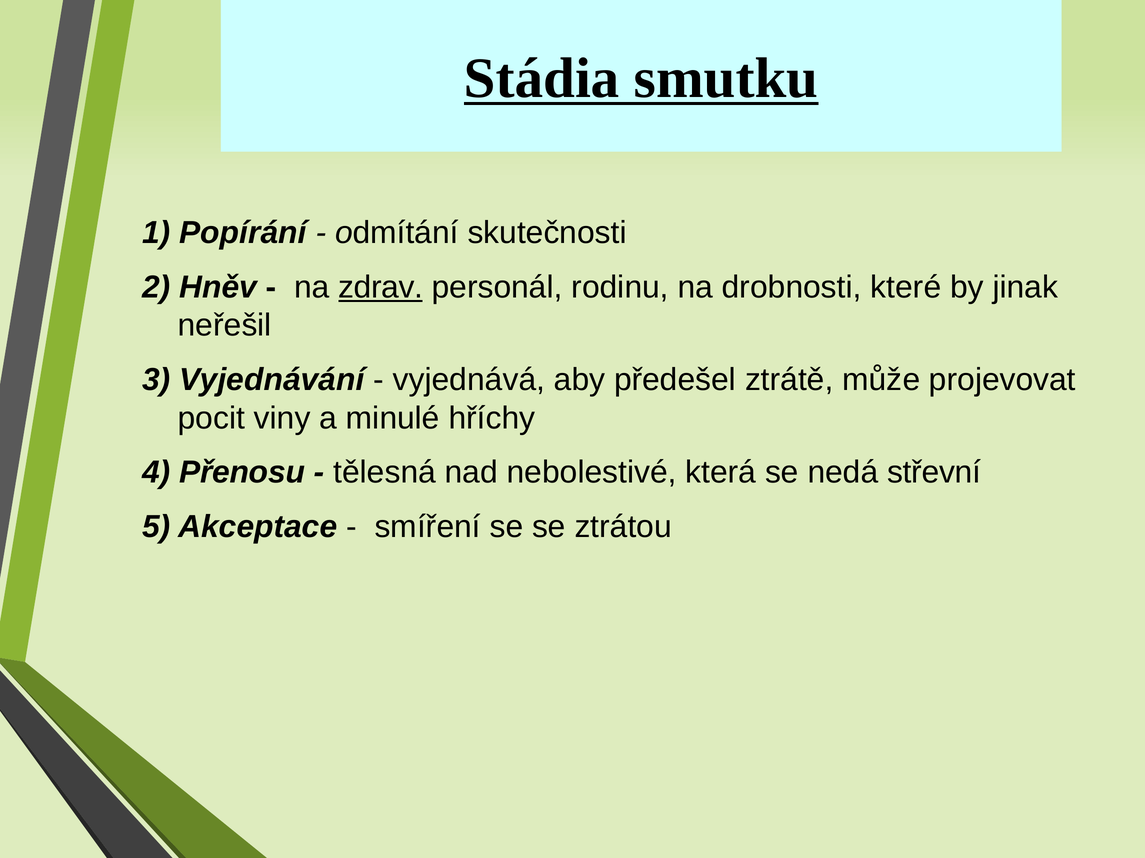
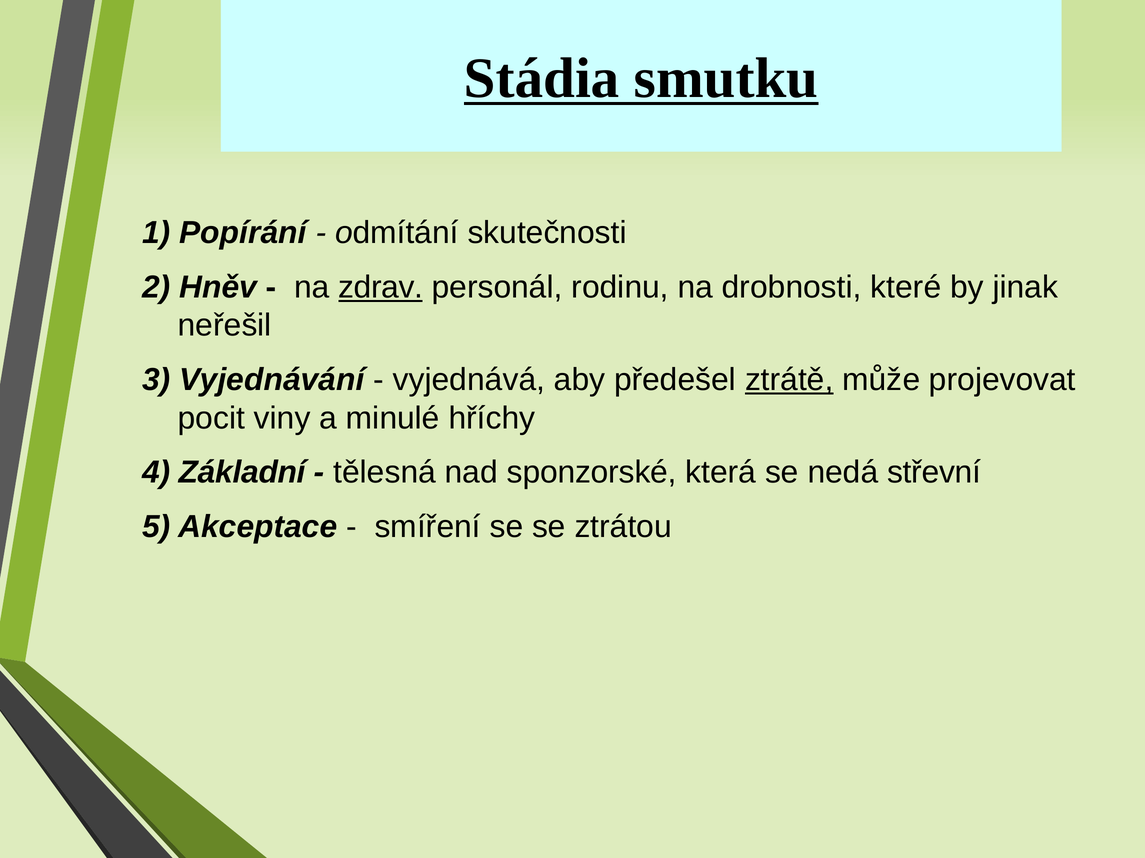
ztrátě underline: none -> present
Přenosu: Přenosu -> Základní
nebolestivé: nebolestivé -> sponzorské
